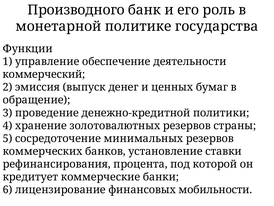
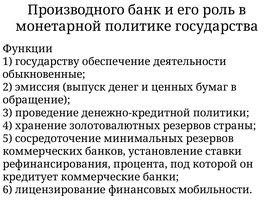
управление: управление -> государству
коммерческий: коммерческий -> обыкновенные
